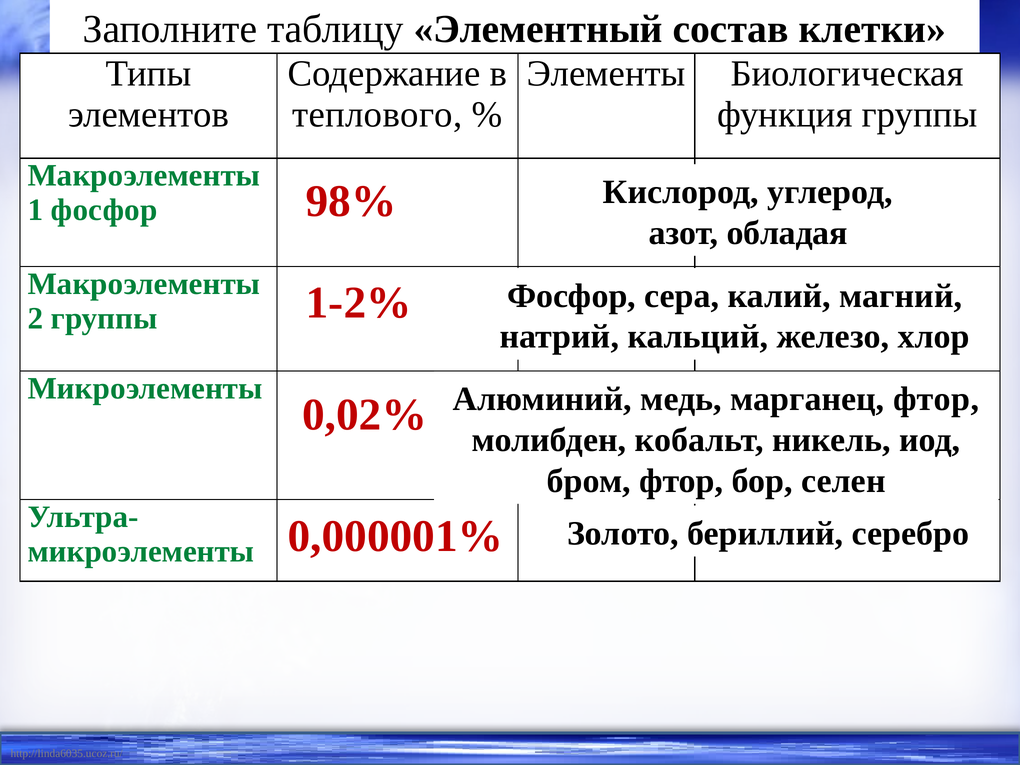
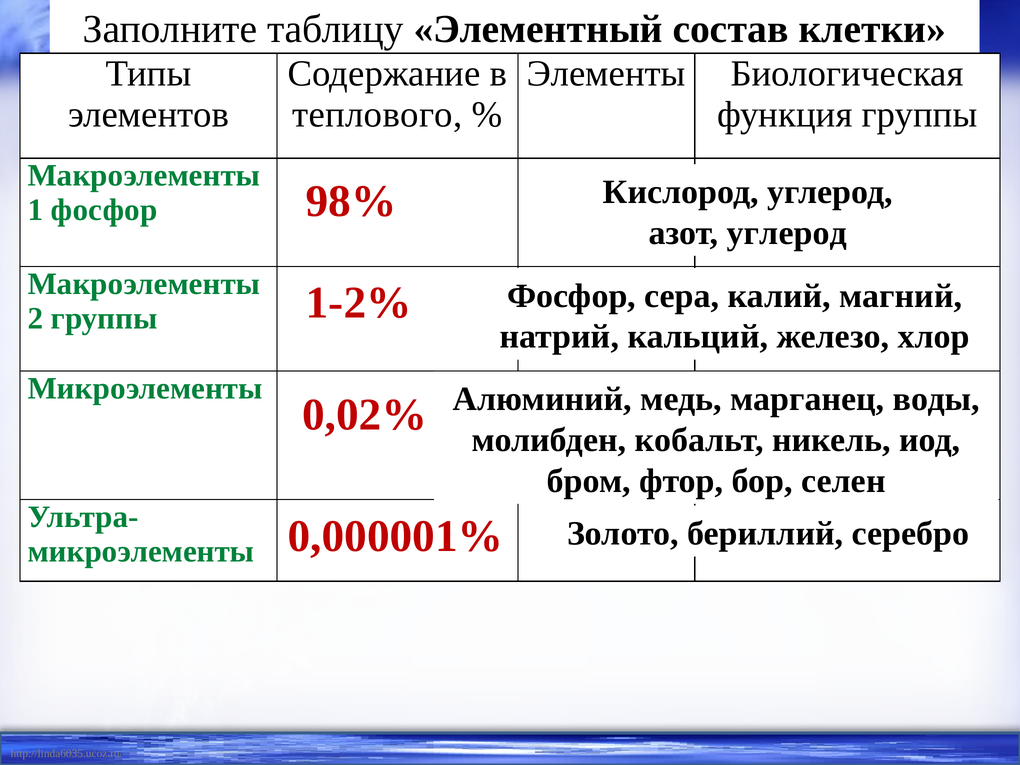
азот обладая: обладая -> углерод
марганец фтор: фтор -> воды
